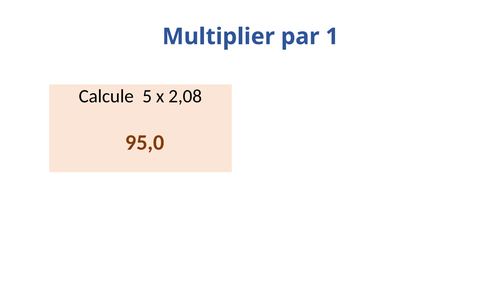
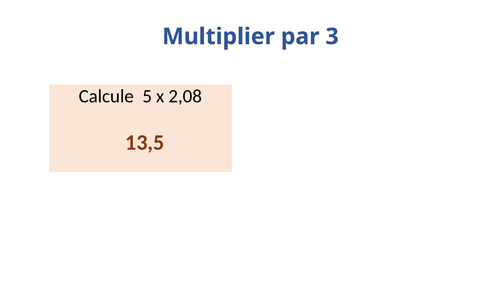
1: 1 -> 3
95,0: 95,0 -> 13,5
